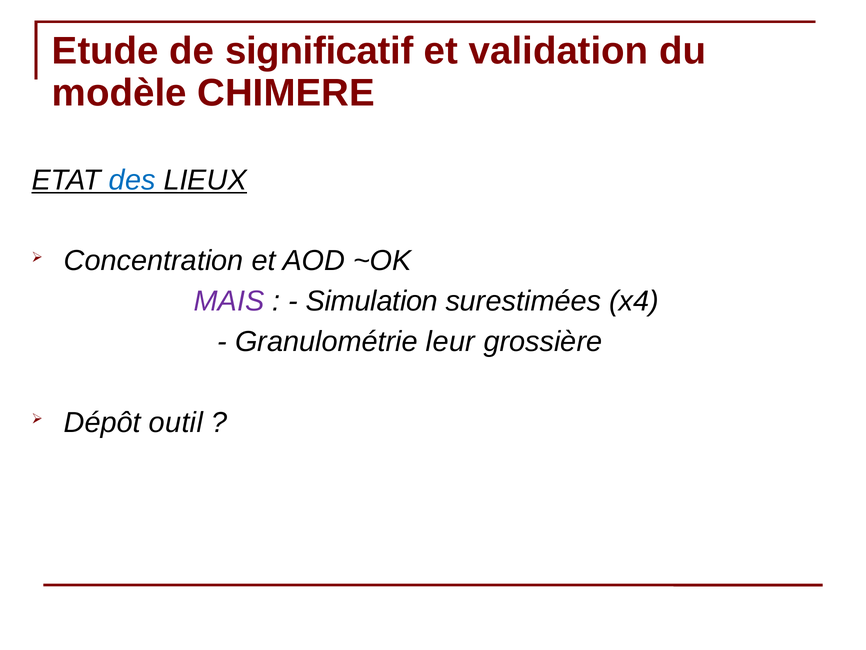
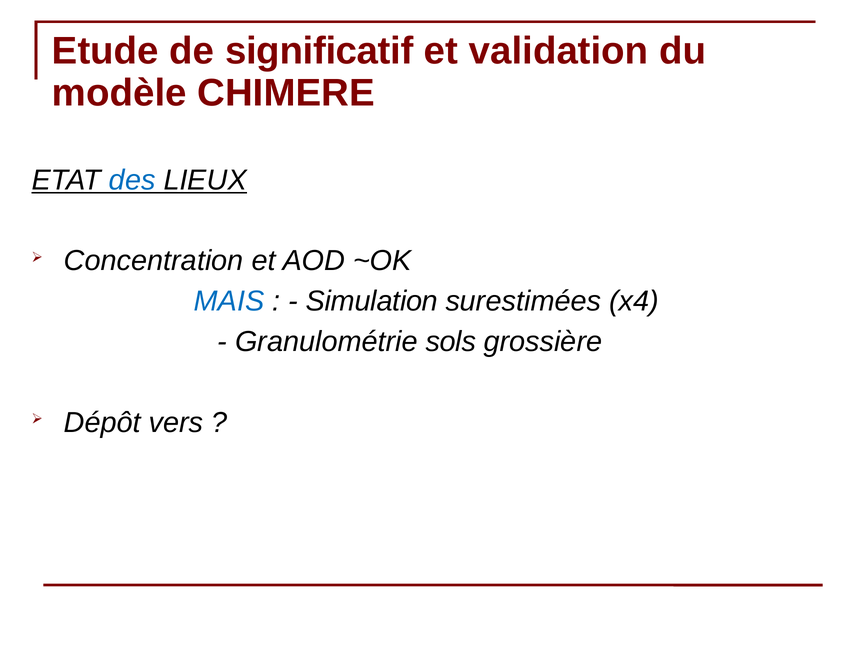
MAIS colour: purple -> blue
leur: leur -> sols
outil: outil -> vers
